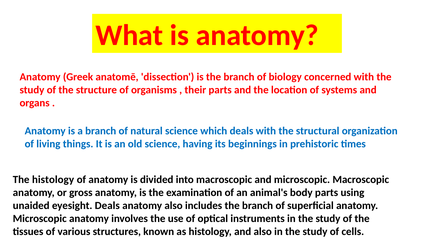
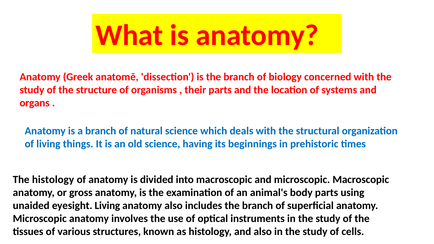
eyesight Deals: Deals -> Living
